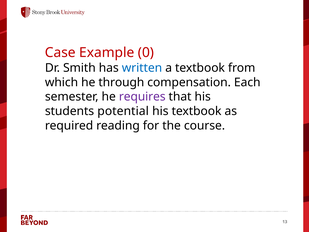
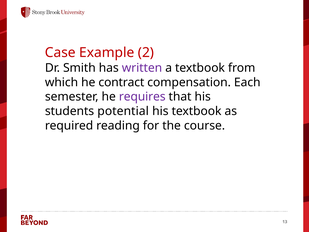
0: 0 -> 2
written colour: blue -> purple
through: through -> contract
